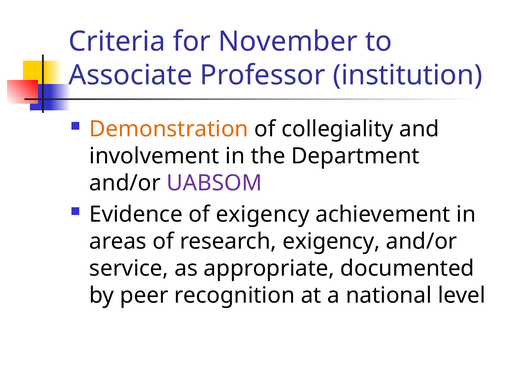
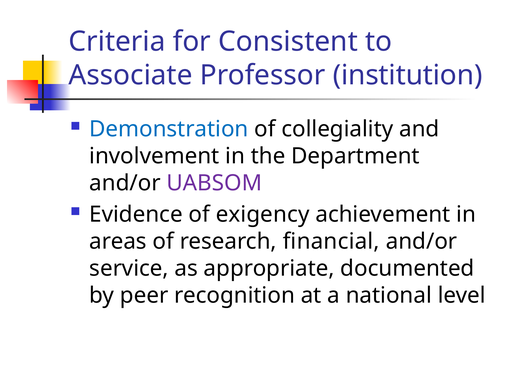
November: November -> Consistent
Demonstration colour: orange -> blue
research exigency: exigency -> financial
